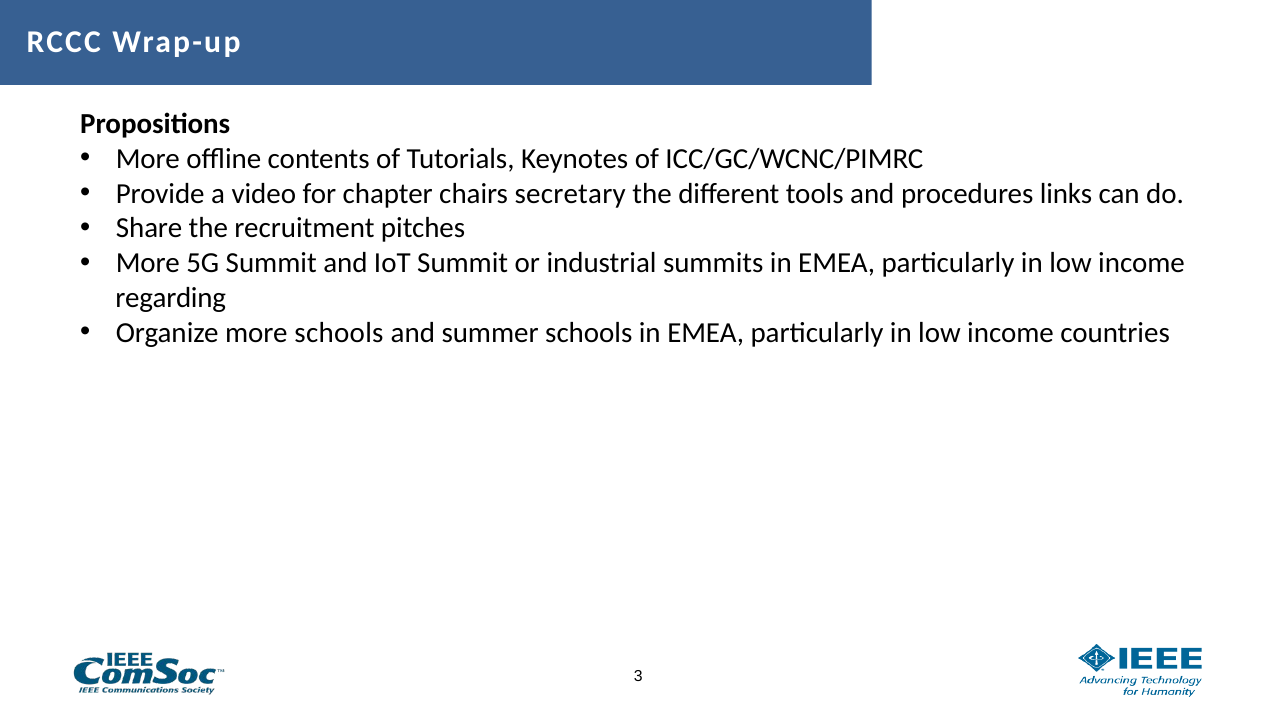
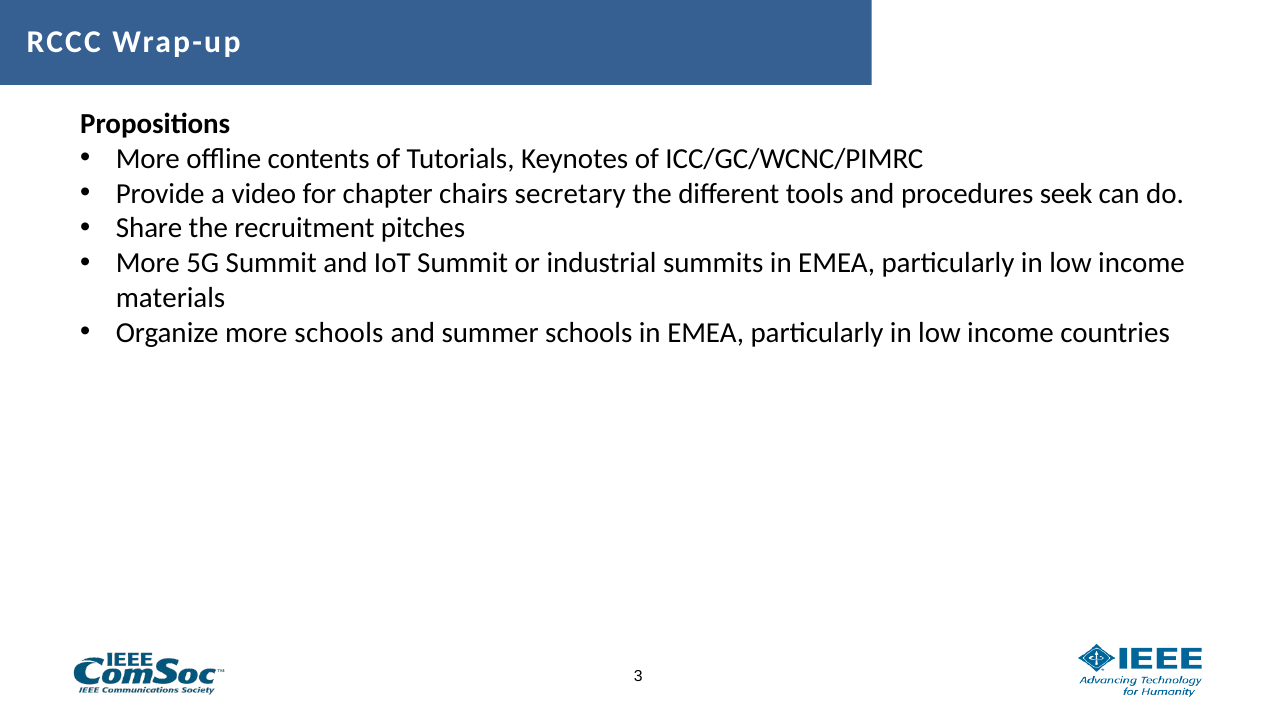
links: links -> seek
regarding: regarding -> materials
